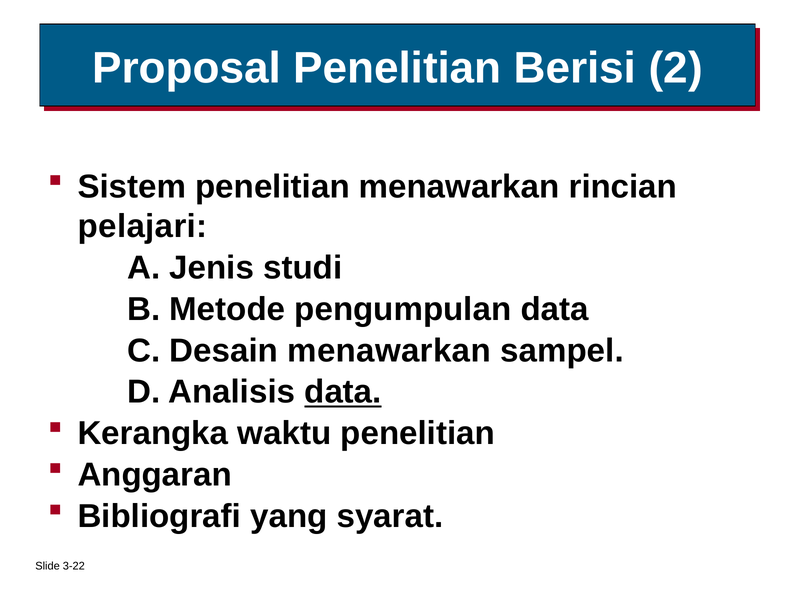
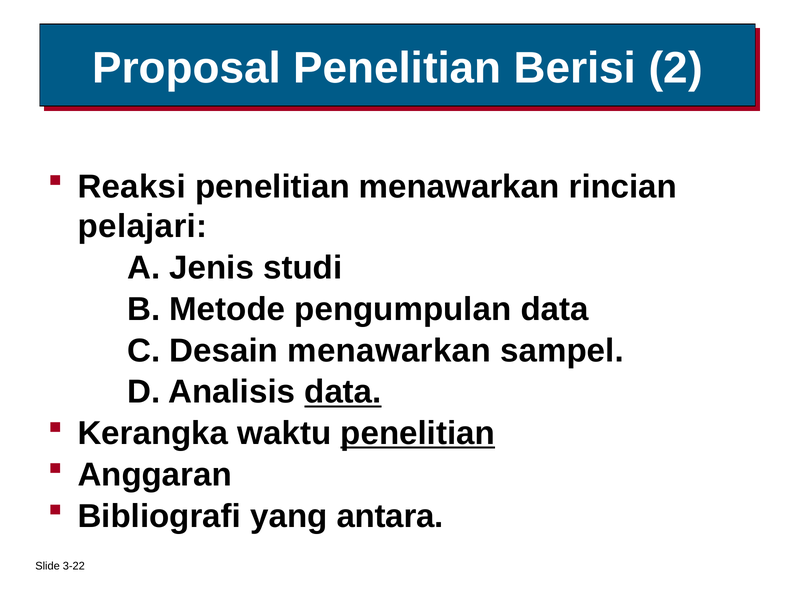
Sistem: Sistem -> Reaksi
penelitian at (418, 434) underline: none -> present
syarat: syarat -> antara
